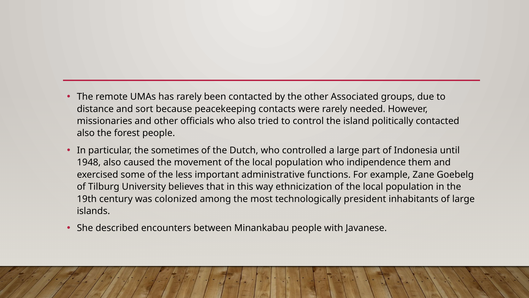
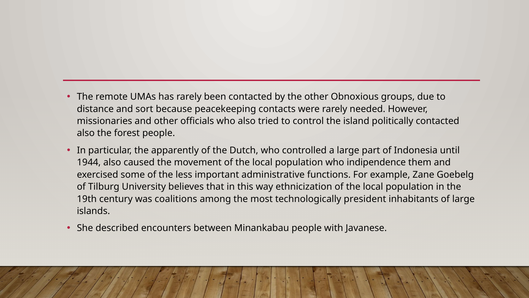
Associated: Associated -> Obnoxious
sometimes: sometimes -> apparently
1948: 1948 -> 1944
colonized: colonized -> coalitions
